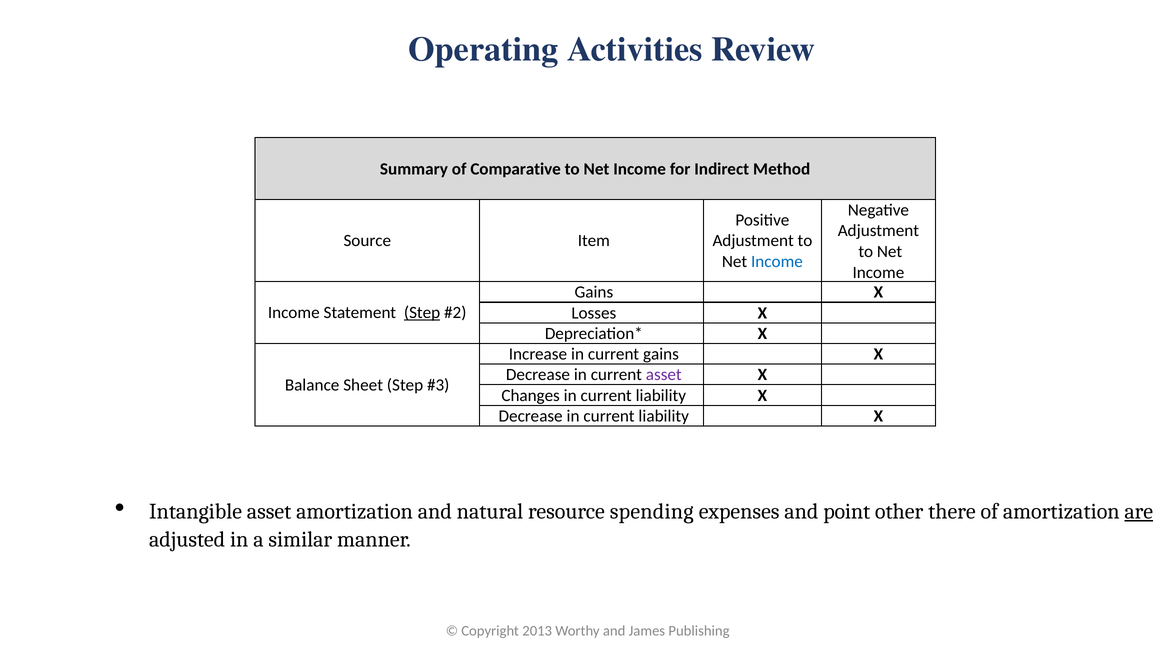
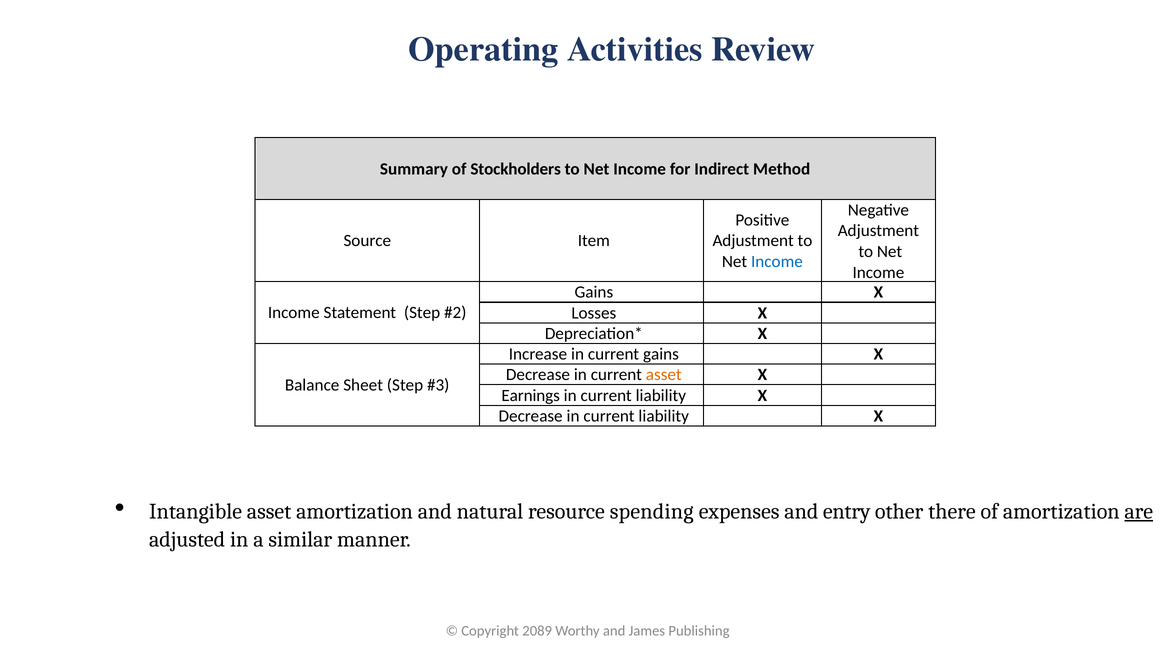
Comparative: Comparative -> Stockholders
Step at (422, 313) underline: present -> none
asset at (664, 375) colour: purple -> orange
Changes: Changes -> Earnings
point: point -> entry
2013: 2013 -> 2089
